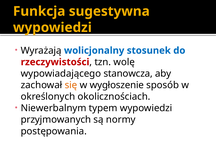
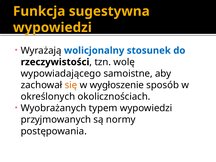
rzeczywistości colour: red -> black
stanowcza: stanowcza -> samoistne
Niewerbalnym: Niewerbalnym -> Wyobrażanych
